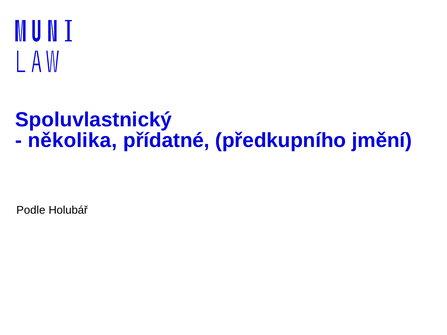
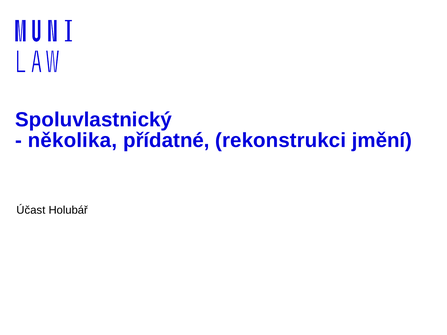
předkupního: předkupního -> rekonstrukci
Podle: Podle -> Účast
